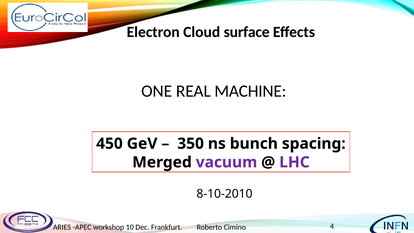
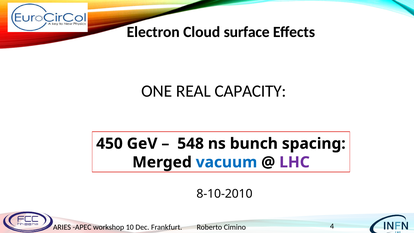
MACHINE: MACHINE -> CAPACITY
350: 350 -> 548
vacuum colour: purple -> blue
